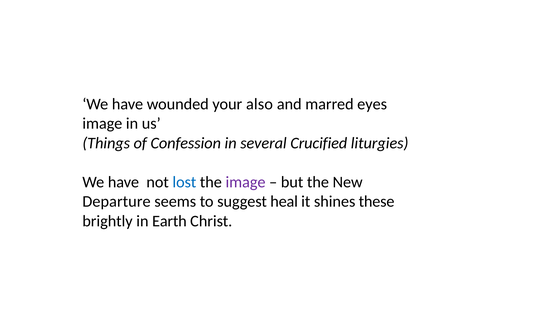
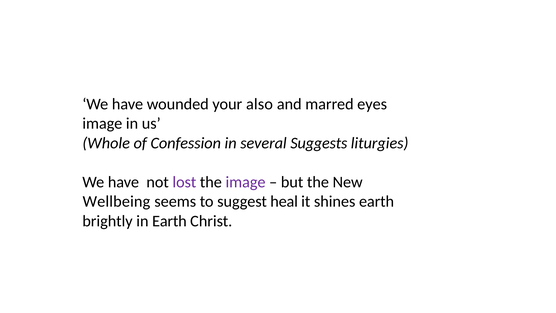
Things: Things -> Whole
Crucified: Crucified -> Suggests
lost colour: blue -> purple
Departure: Departure -> Wellbeing
shines these: these -> earth
